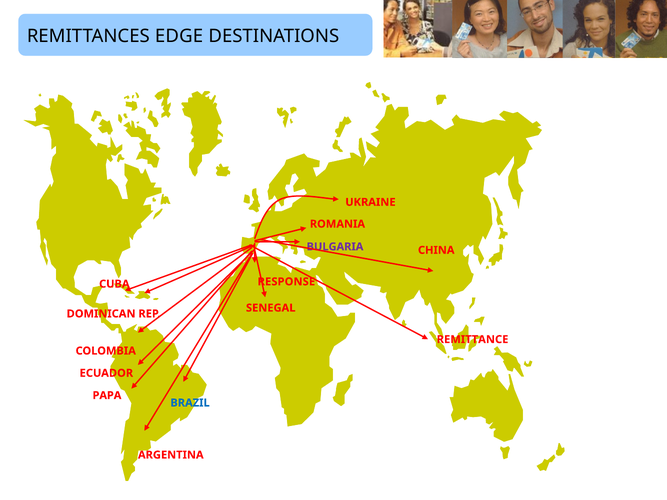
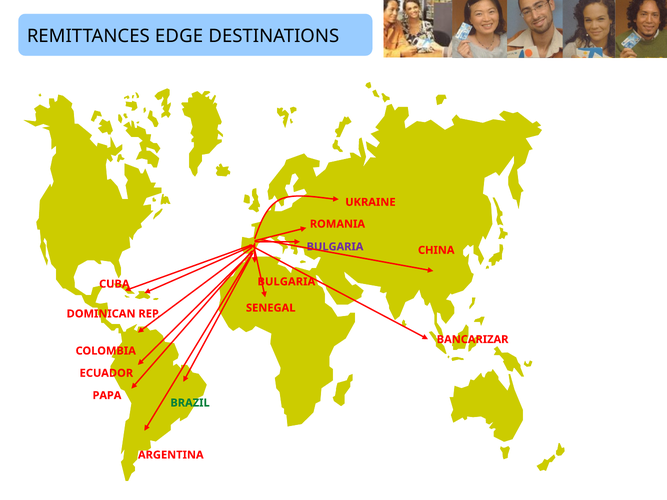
RESPONSE at (286, 282): RESPONSE -> BULGARIA
REMITTANCE: REMITTANCE -> BANCARIZAR
BRAZIL colour: blue -> green
